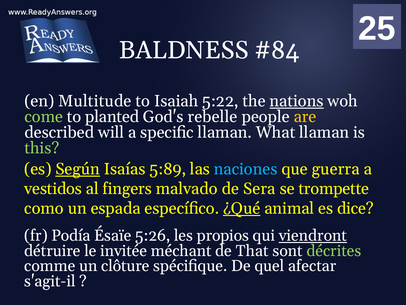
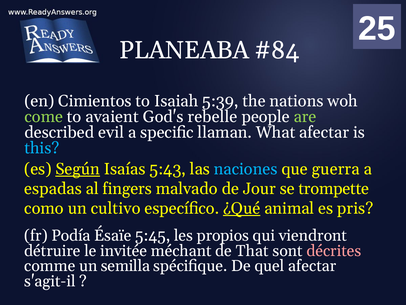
BALDNESS: BALDNESS -> PLANEABA
Multitude: Multitude -> Cimientos
5:22: 5:22 -> 5:39
nations underline: present -> none
planted: planted -> avaient
are colour: yellow -> light green
will: will -> evil
What llaman: llaman -> afectar
this colour: light green -> light blue
5:89: 5:89 -> 5:43
vestidos: vestidos -> espadas
Sera: Sera -> Jour
espada: espada -> cultivo
dice: dice -> pris
5:26: 5:26 -> 5:45
viendront underline: present -> none
décrites colour: light green -> pink
clôture: clôture -> semilla
